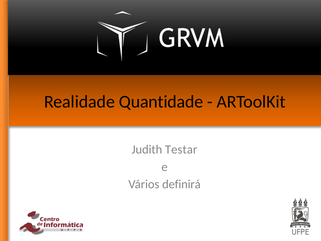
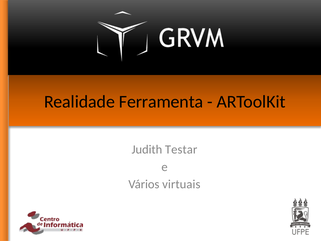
Quantidade: Quantidade -> Ferramenta
definirá: definirá -> virtuais
